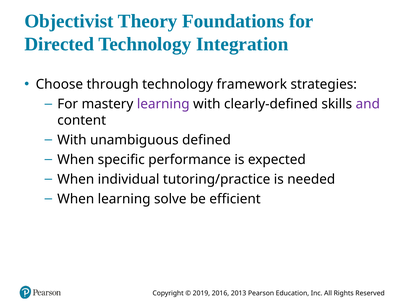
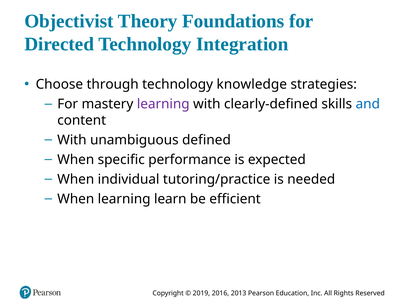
framework: framework -> knowledge
and colour: purple -> blue
solve: solve -> learn
